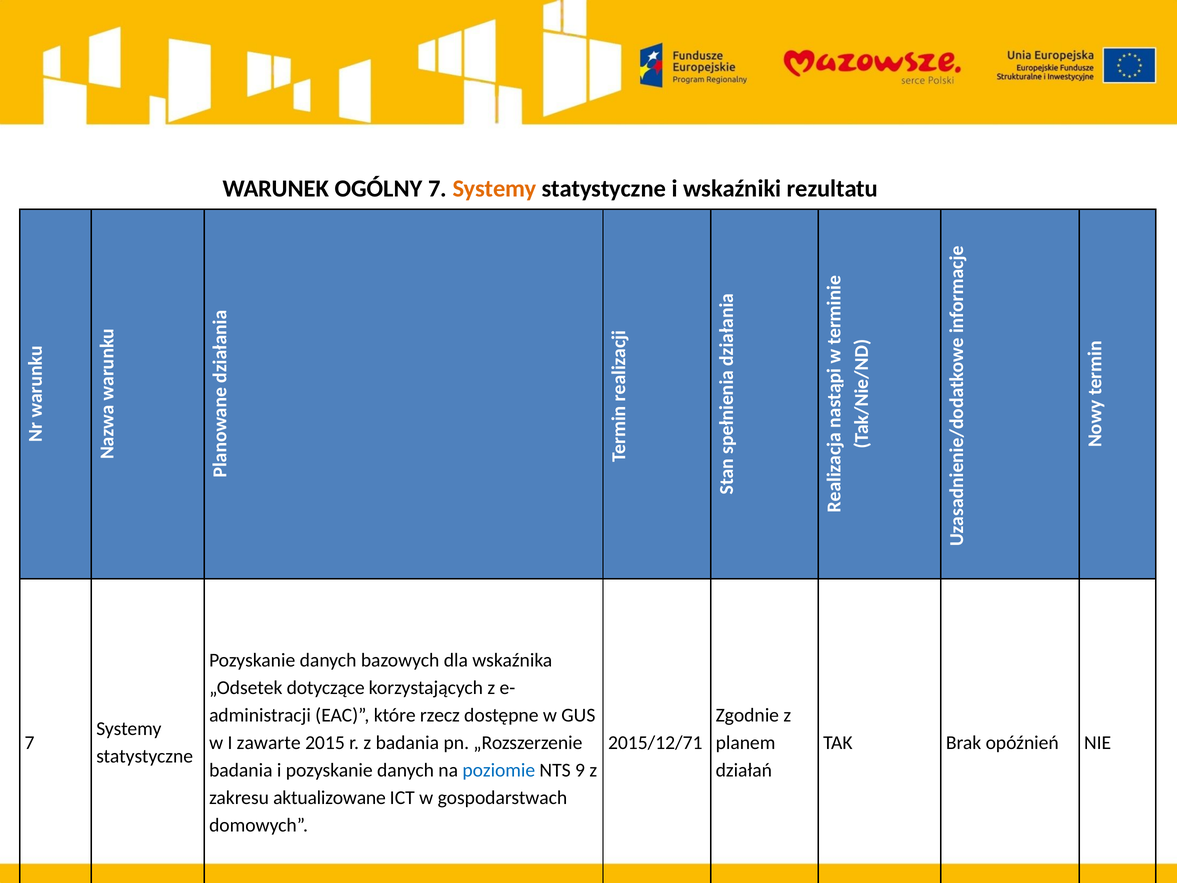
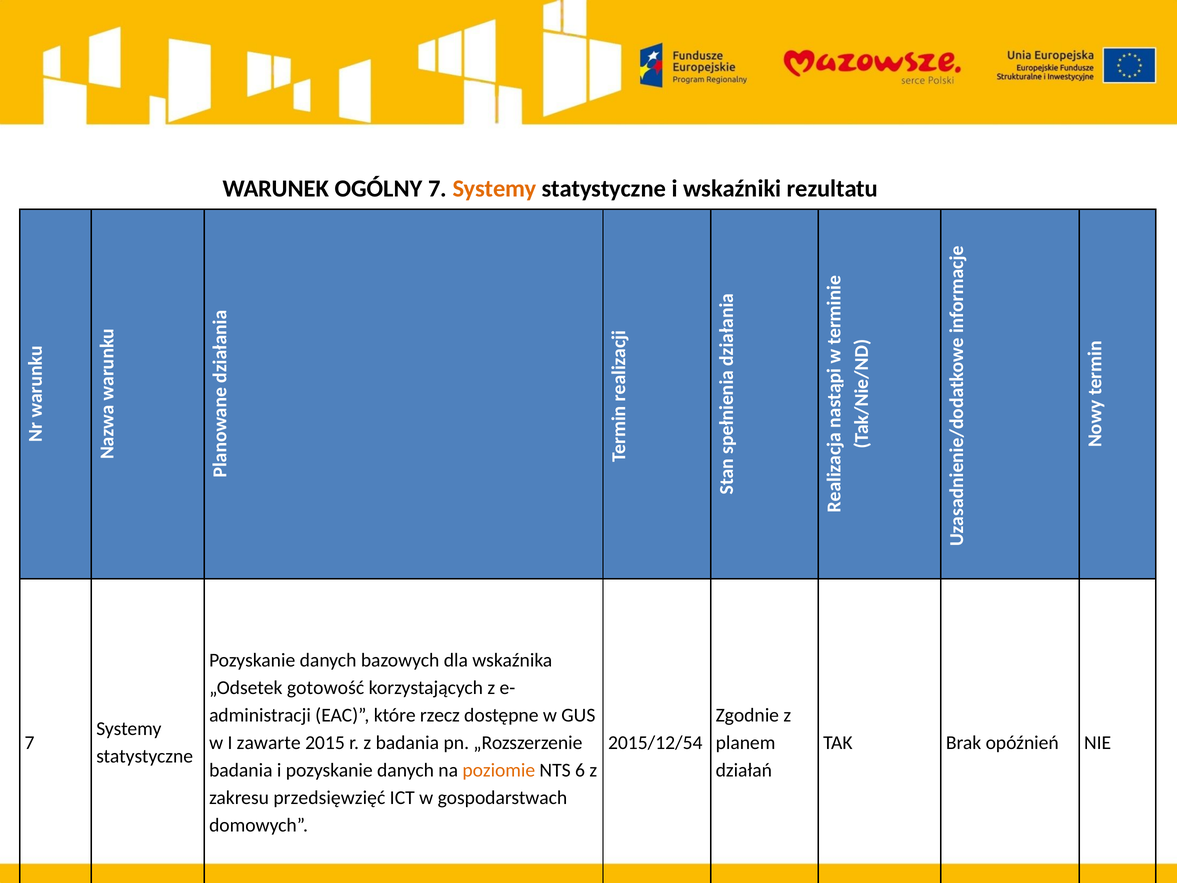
dotyczące: dotyczące -> gotowość
2015/12/71: 2015/12/71 -> 2015/12/54
poziomie colour: blue -> orange
9: 9 -> 6
aktualizowane: aktualizowane -> przedsięwzięć
